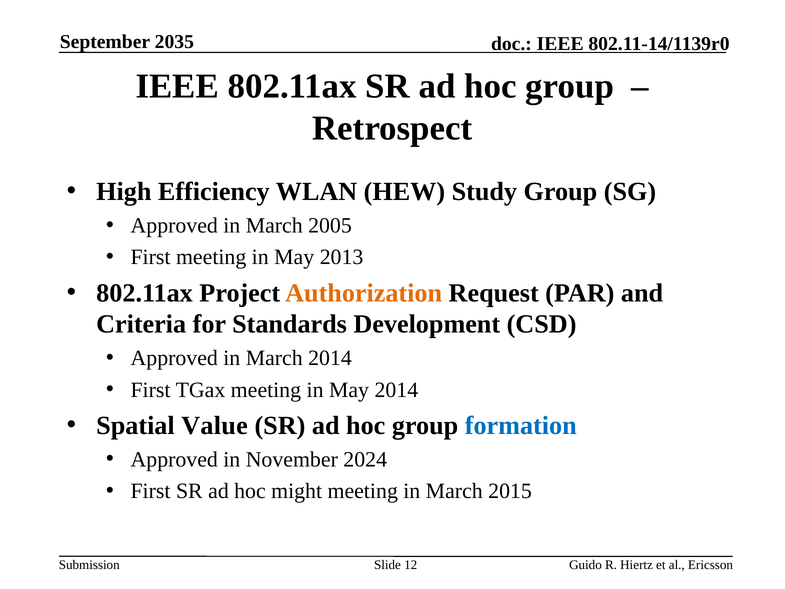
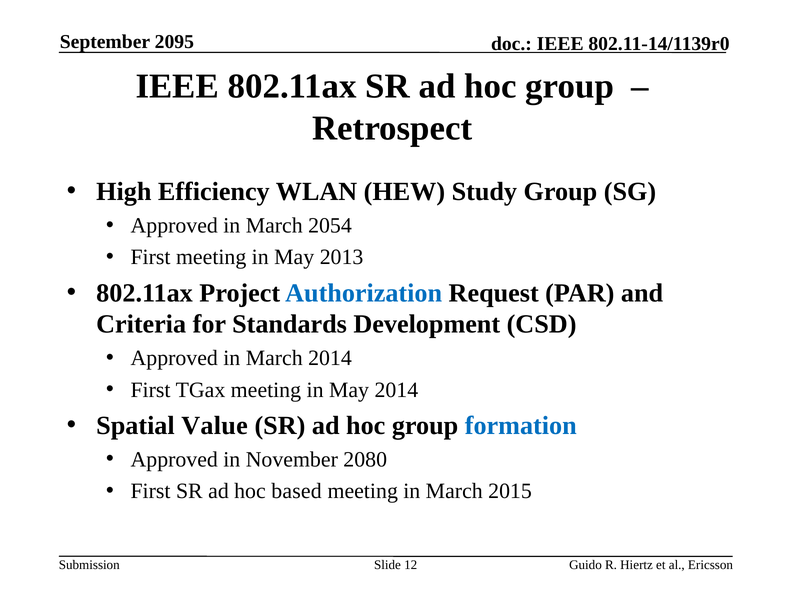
2035: 2035 -> 2095
2005: 2005 -> 2054
Authorization colour: orange -> blue
2024: 2024 -> 2080
might: might -> based
